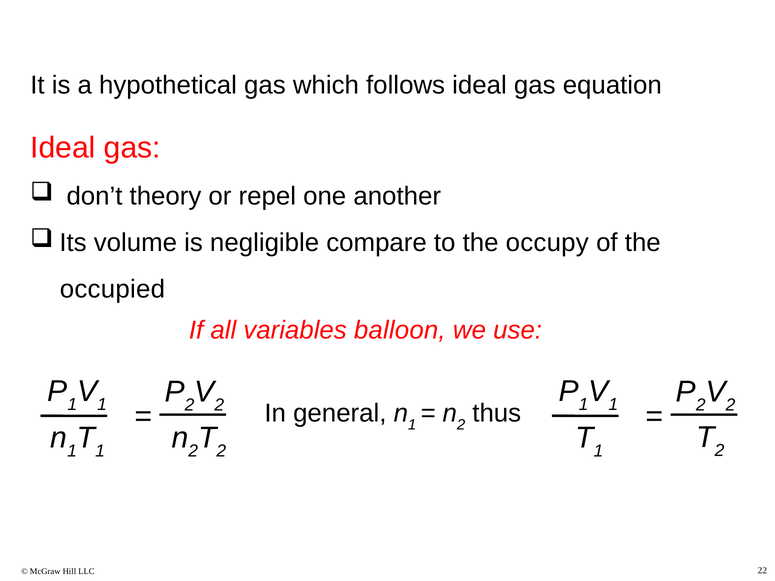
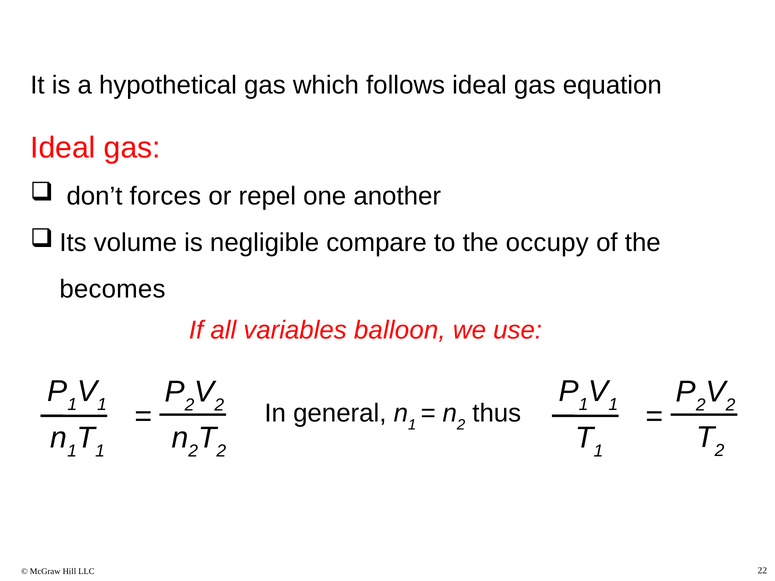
theory: theory -> forces
occupied: occupied -> becomes
